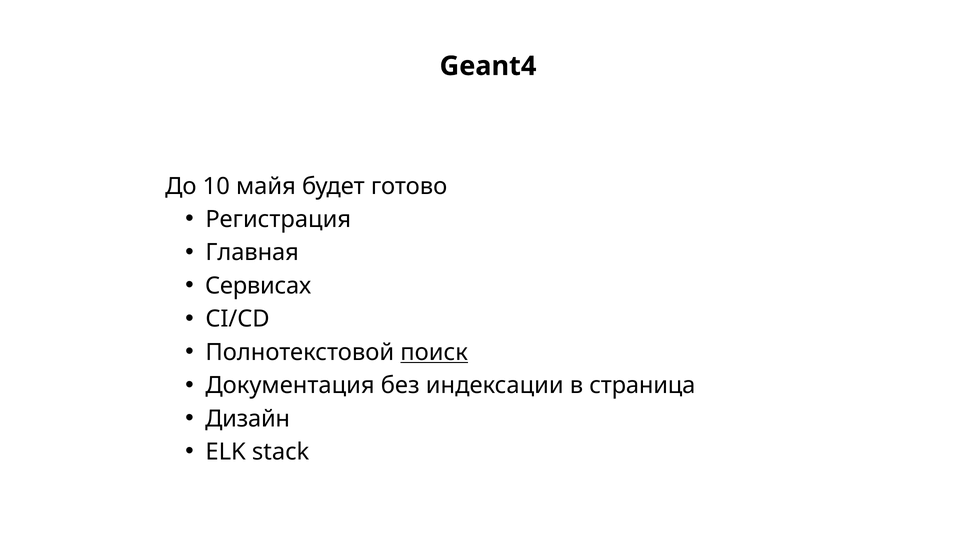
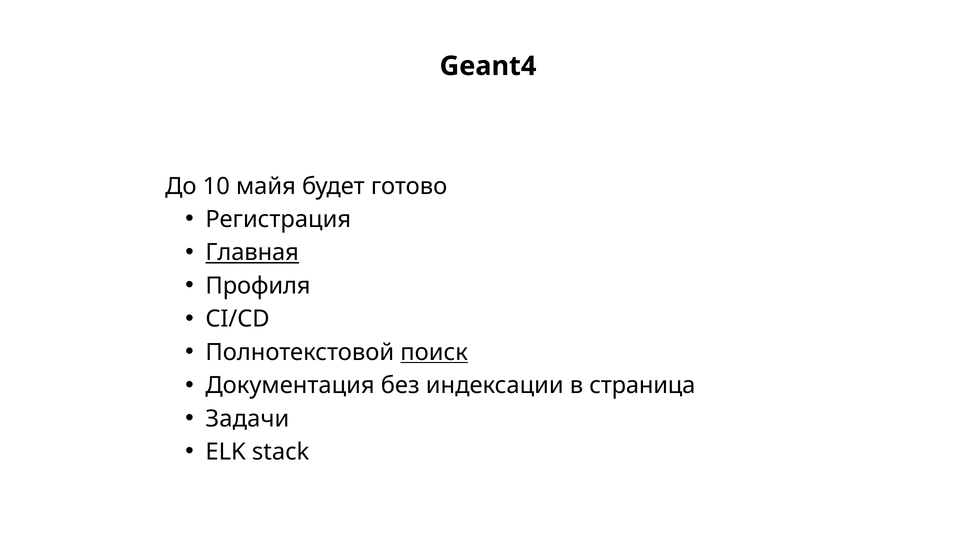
Главная underline: none -> present
Сервисах: Сервисах -> Профиля
Дизайн: Дизайн -> Задачи
